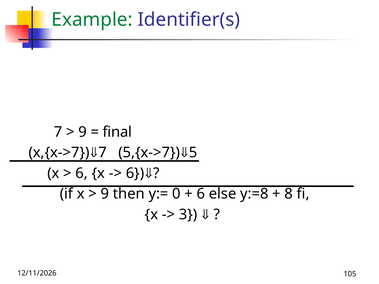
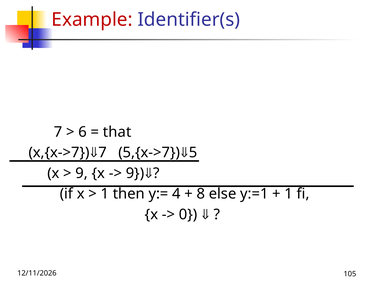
Example colour: green -> red
9 at (83, 132): 9 -> 6
final: final -> that
6 at (82, 173): 6 -> 9
6 at (135, 173): 6 -> 9
9 at (105, 194): 9 -> 1
0: 0 -> 4
6 at (201, 194): 6 -> 8
y:=8: y:=8 -> y:=1
8 at (289, 194): 8 -> 1
3 at (188, 215): 3 -> 0
